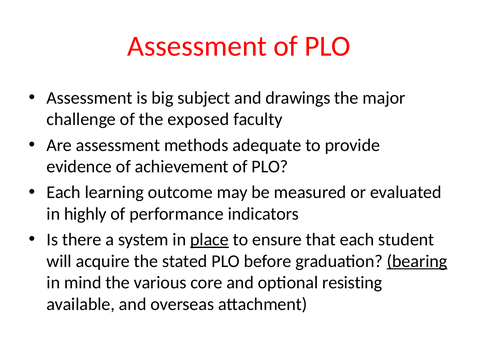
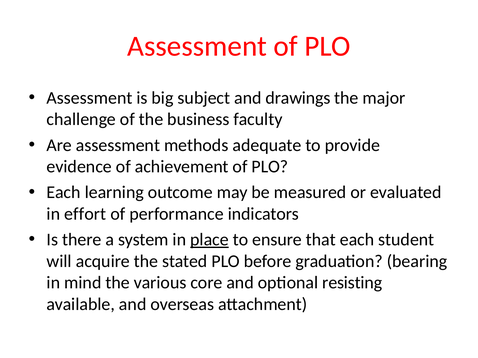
exposed: exposed -> business
highly: highly -> effort
bearing underline: present -> none
